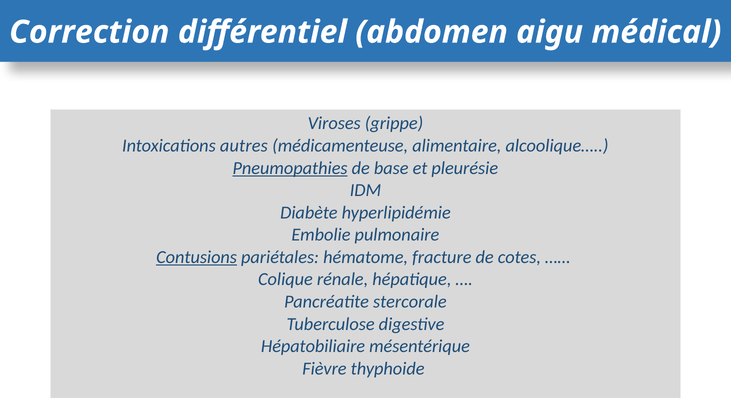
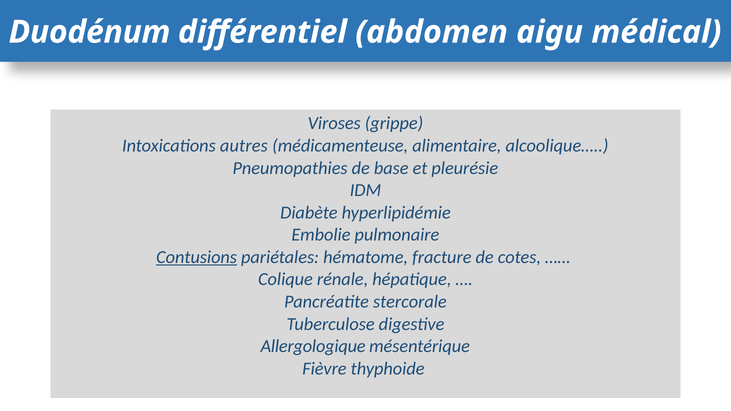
Correction: Correction -> Duodénum
Pneumopathies underline: present -> none
Hépatobiliaire: Hépatobiliaire -> Allergologique
